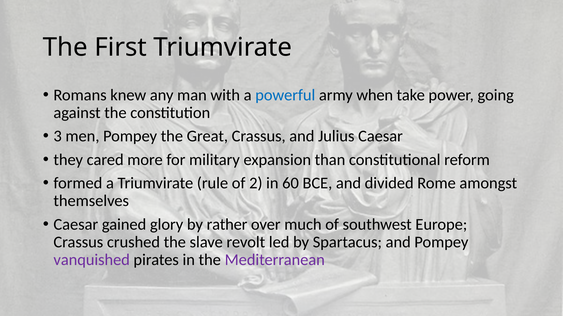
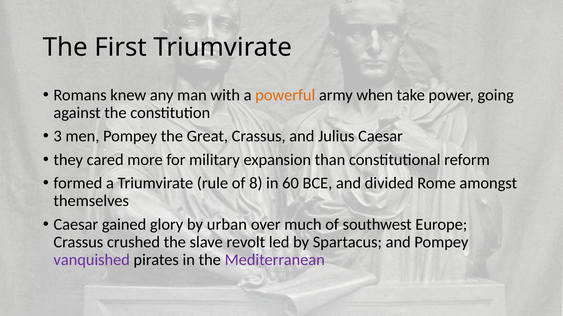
powerful colour: blue -> orange
2: 2 -> 8
rather: rather -> urban
